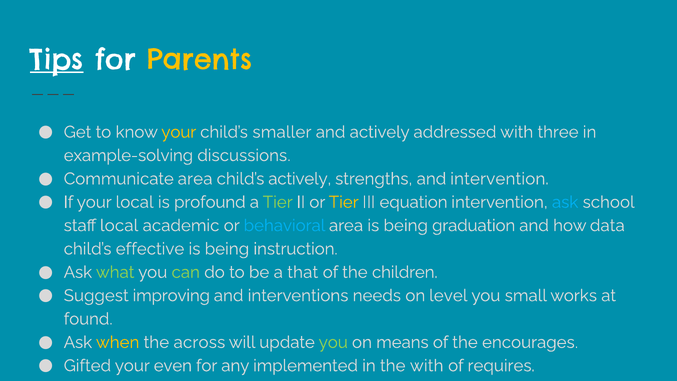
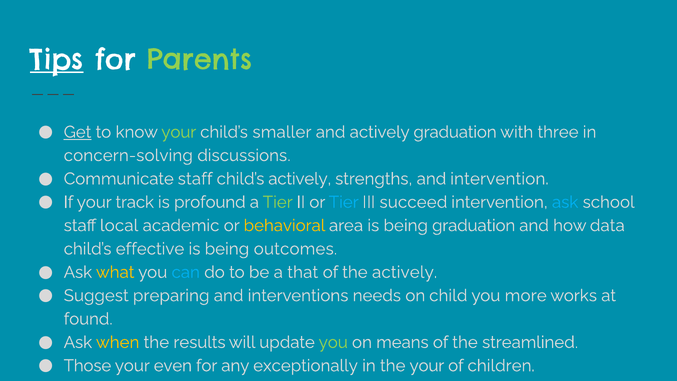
Parents colour: yellow -> light green
Get underline: none -> present
your at (179, 132) colour: yellow -> light green
actively addressed: addressed -> graduation
example-solving: example-solving -> concern-solving
Communicate area: area -> staff
your local: local -> track
Tier at (344, 202) colour: yellow -> light blue
equation: equation -> succeed
behavioral colour: light blue -> yellow
instruction: instruction -> outcomes
what colour: light green -> yellow
can colour: light green -> light blue
the children: children -> actively
improving: improving -> preparing
level: level -> child
small: small -> more
across: across -> results
encourages: encourages -> streamlined
Gifted: Gifted -> Those
implemented: implemented -> exceptionally
the with: with -> your
requires: requires -> children
